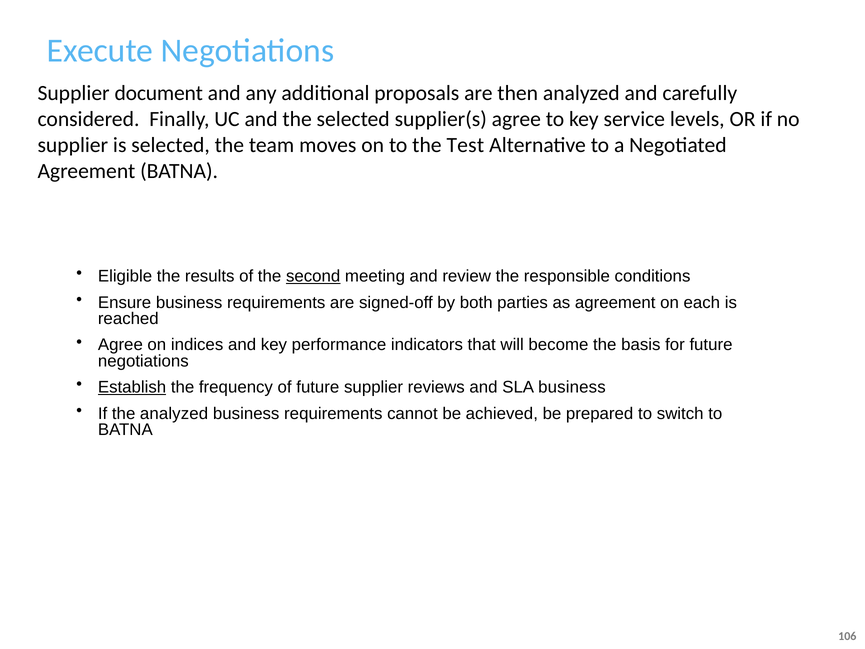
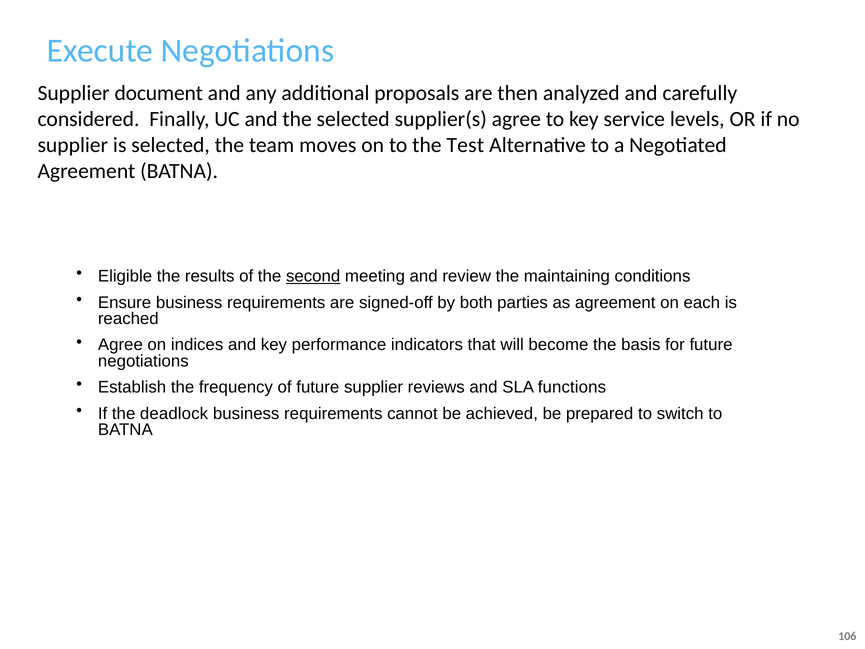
responsible: responsible -> maintaining
Establish underline: present -> none
SLA business: business -> functions
the analyzed: analyzed -> deadlock
